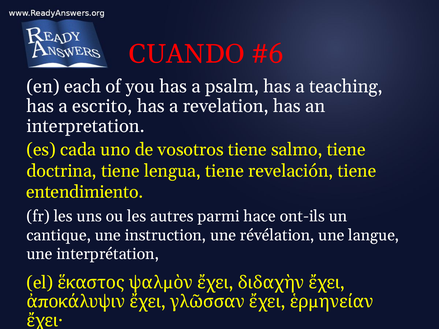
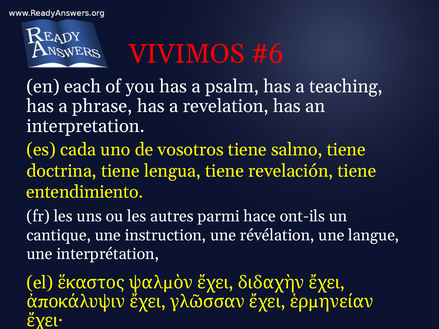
CUANDO: CUANDO -> VIVIMOS
escrito: escrito -> phrase
